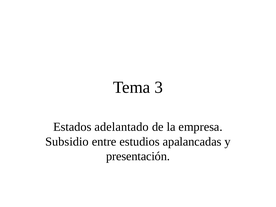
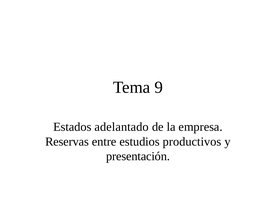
3: 3 -> 9
Subsidio: Subsidio -> Reservas
apalancadas: apalancadas -> productivos
